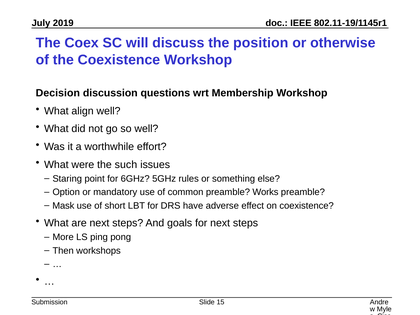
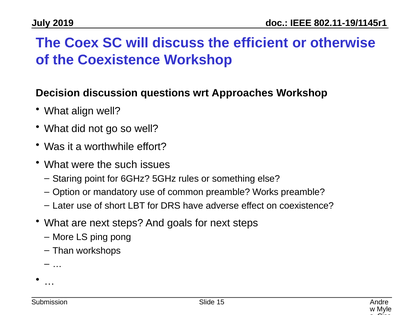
position: position -> efficient
Membership: Membership -> Approaches
Mask: Mask -> Later
Then: Then -> Than
